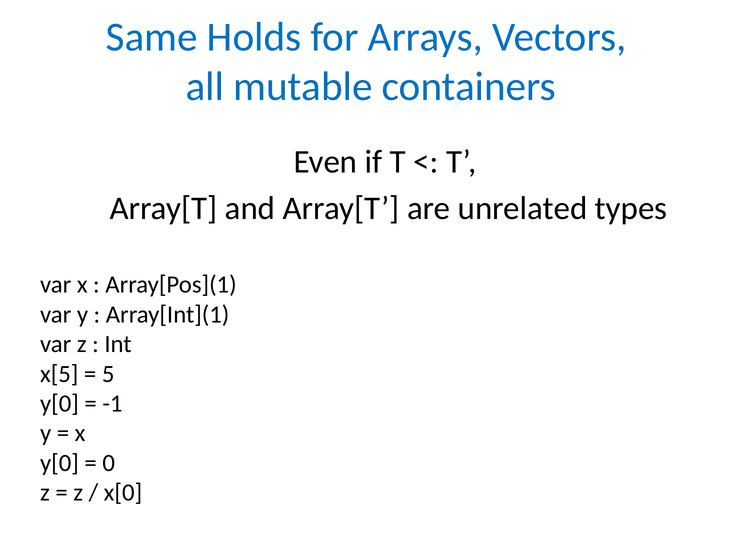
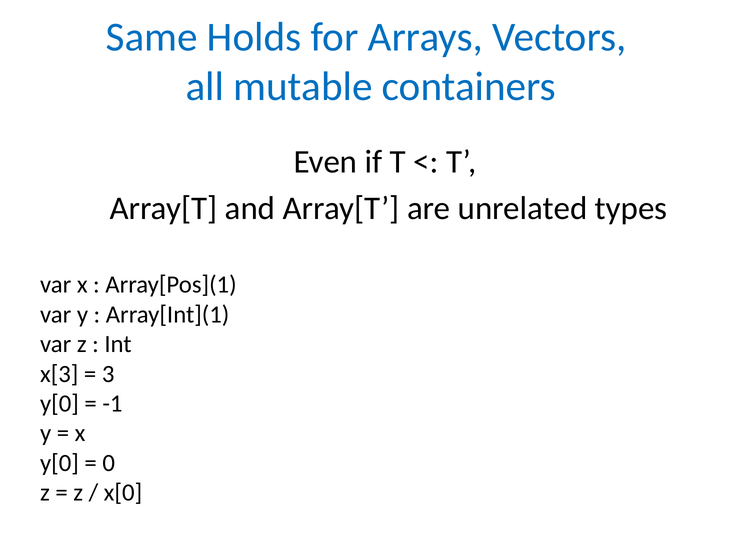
x[5: x[5 -> x[3
5: 5 -> 3
